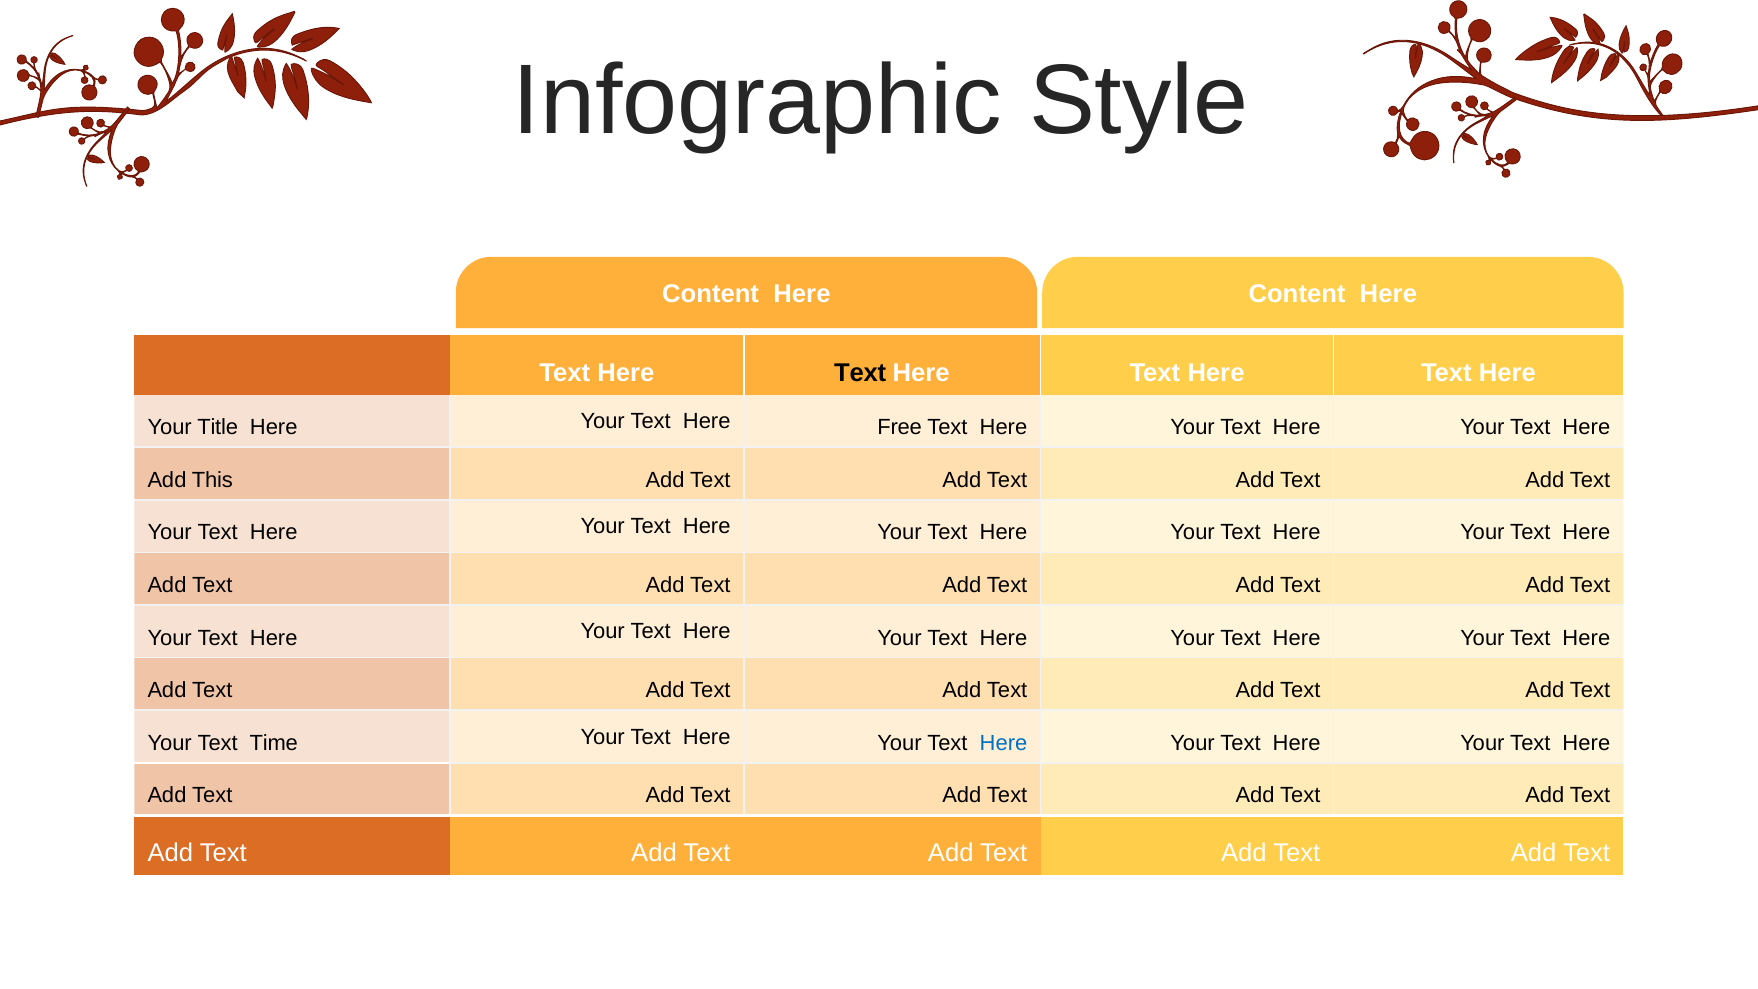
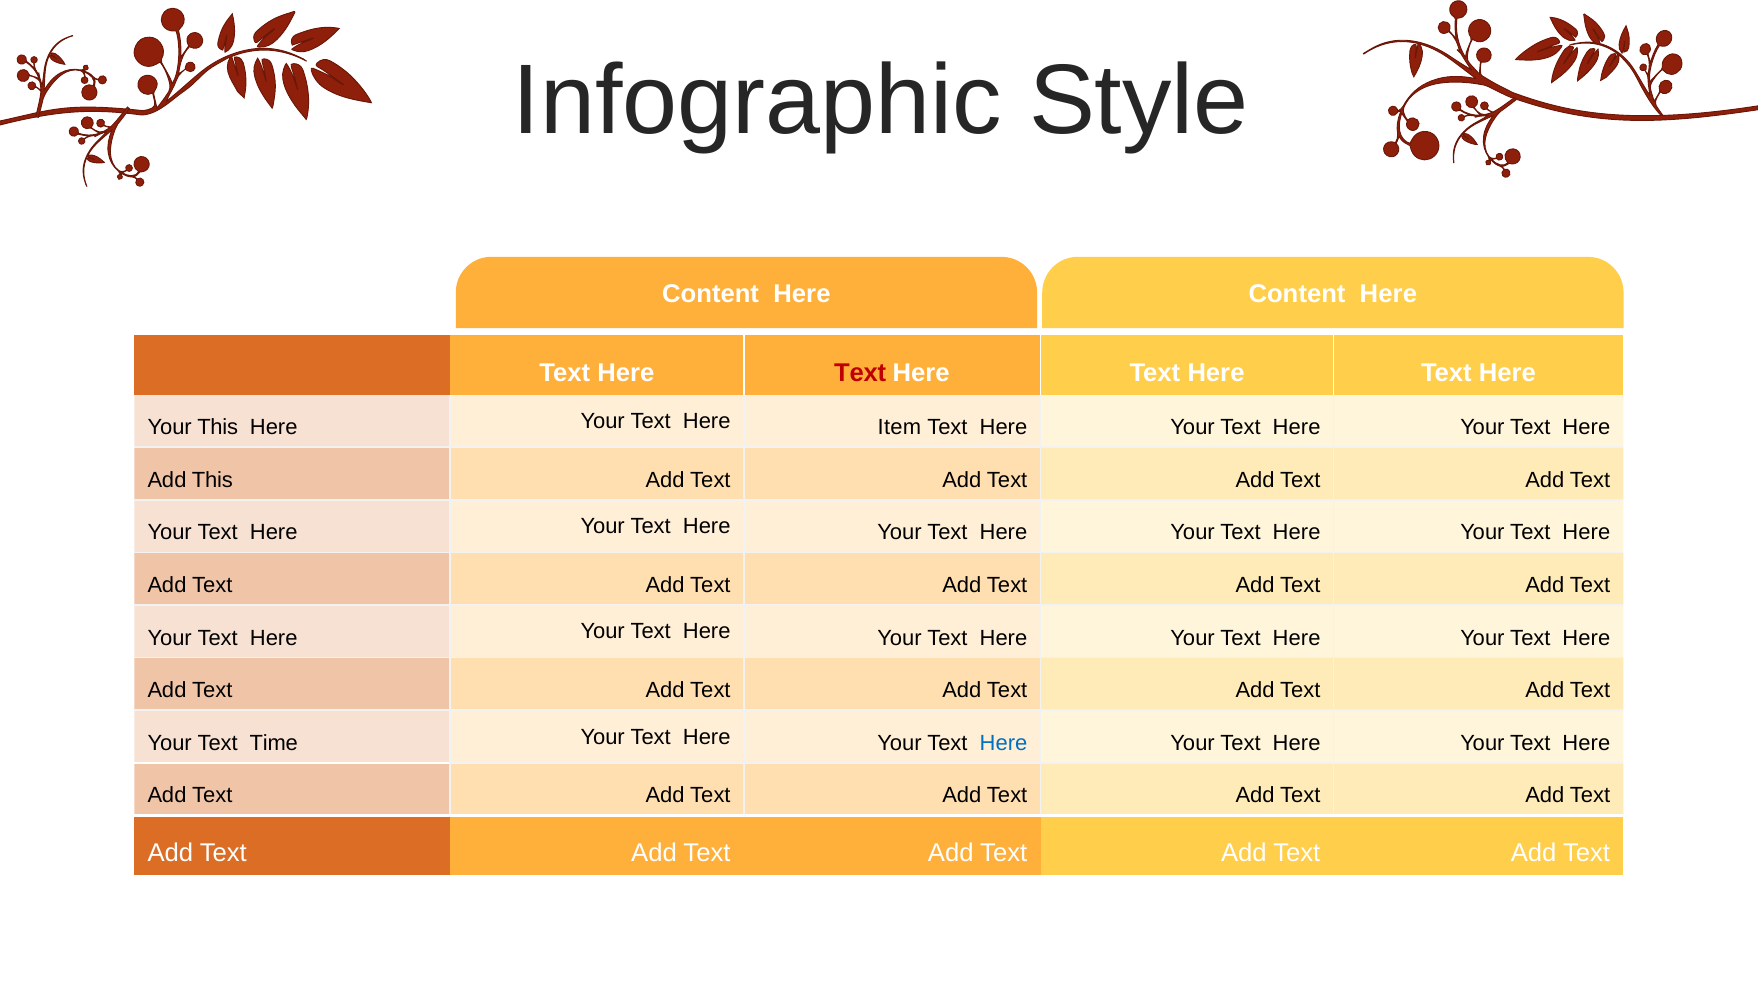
Text at (860, 373) colour: black -> red
Your Title: Title -> This
Free: Free -> Item
